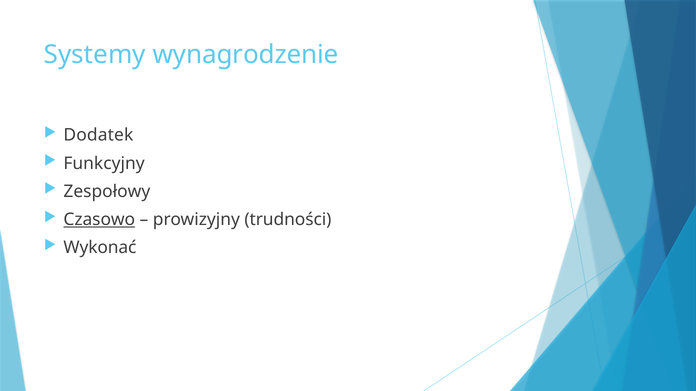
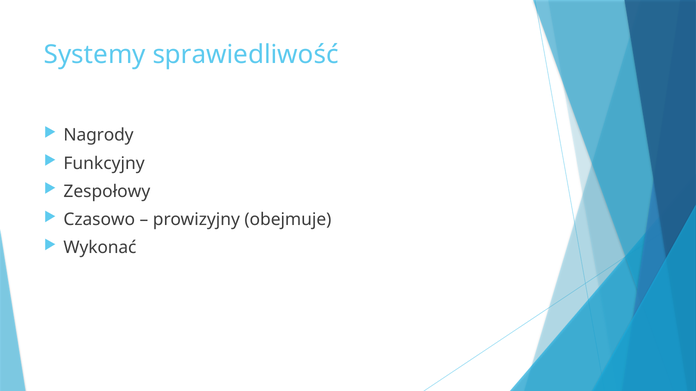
wynagrodzenie: wynagrodzenie -> sprawiedliwość
Dodatek: Dodatek -> Nagrody
Czasowo underline: present -> none
trudności: trudności -> obejmuje
